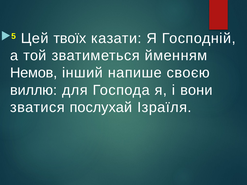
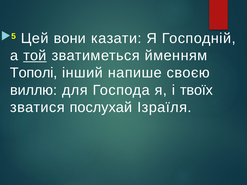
твоїх: твоїх -> вони
той underline: none -> present
Немов: Немов -> Тополі
вони: вони -> твоїх
